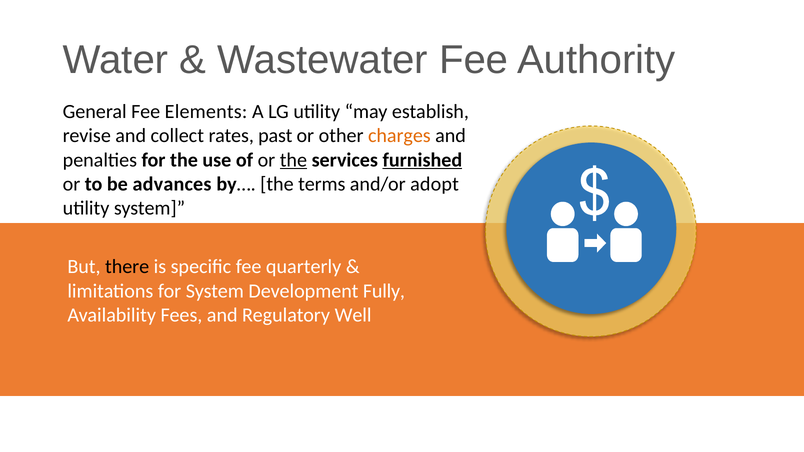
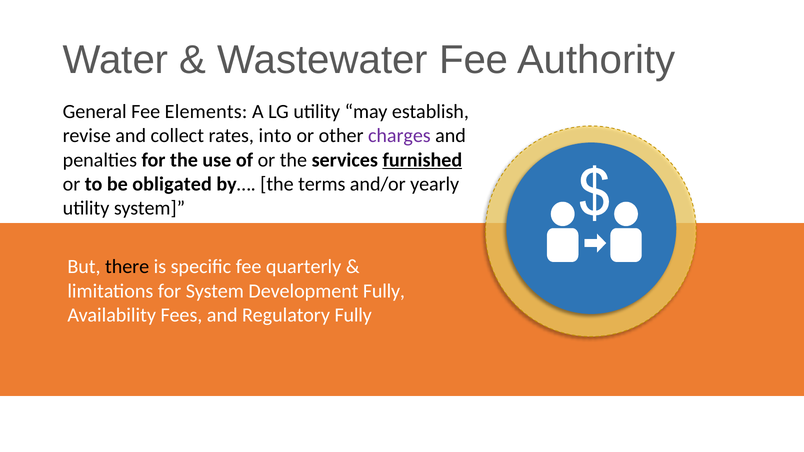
past: past -> into
charges colour: orange -> purple
the at (293, 160) underline: present -> none
advances: advances -> obligated
adopt: adopt -> yearly
Regulatory Well: Well -> Fully
